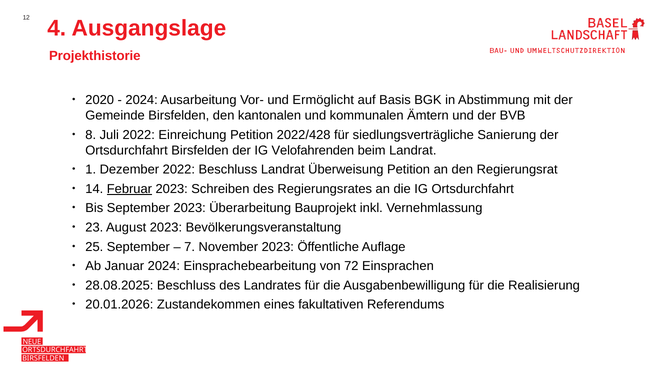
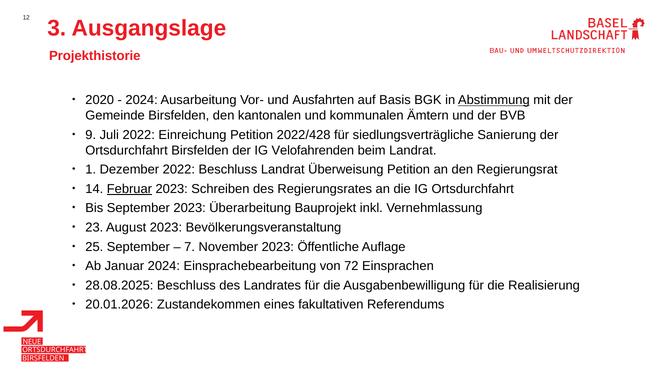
4: 4 -> 3
Ermöglicht: Ermöglicht -> Ausfahrten
Abstimmung underline: none -> present
8: 8 -> 9
